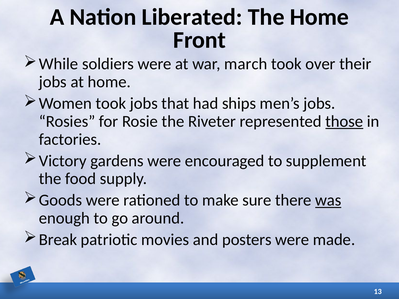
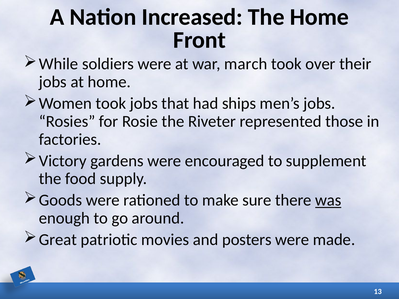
Liberated: Liberated -> Increased
those underline: present -> none
Break: Break -> Great
